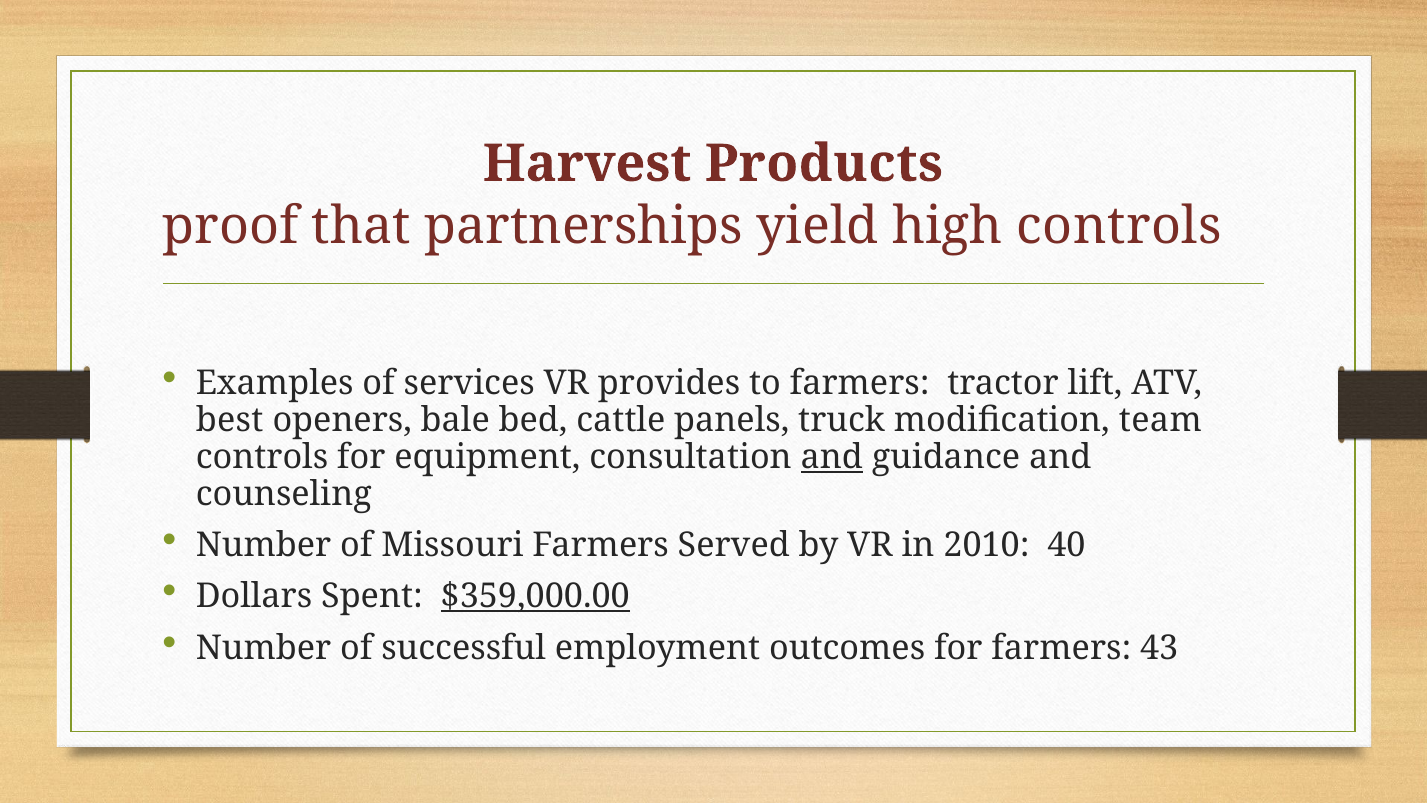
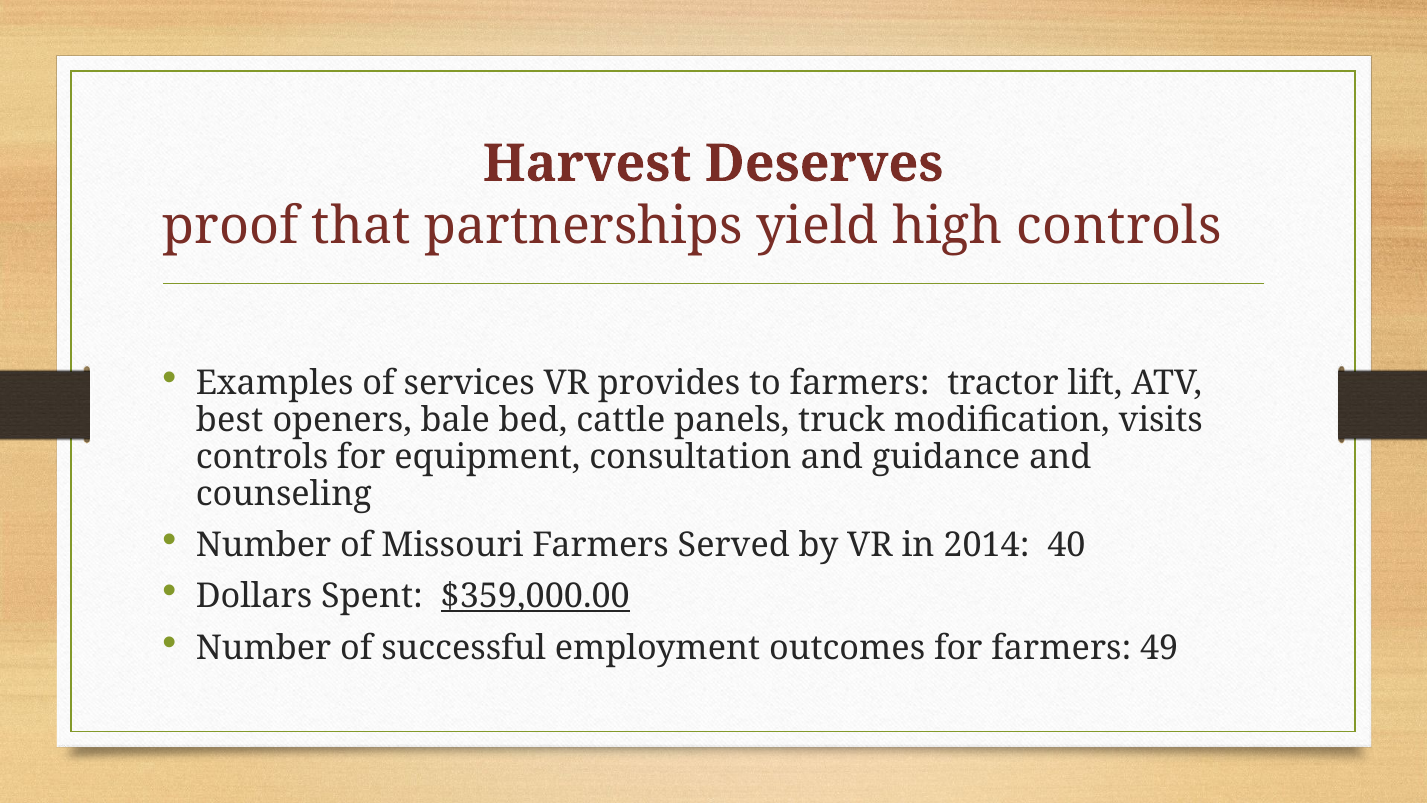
Products: Products -> Deserves
team: team -> visits
and at (832, 457) underline: present -> none
2010: 2010 -> 2014
43: 43 -> 49
